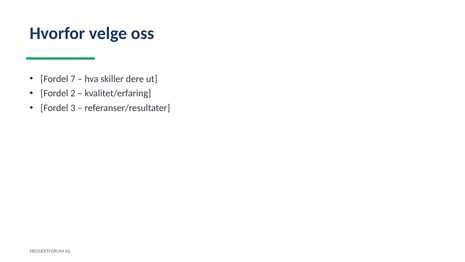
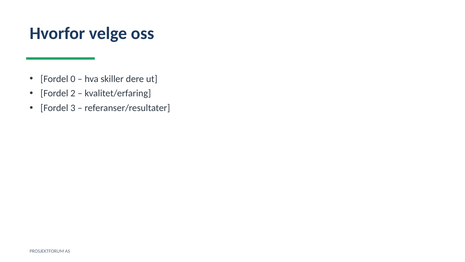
7: 7 -> 0
